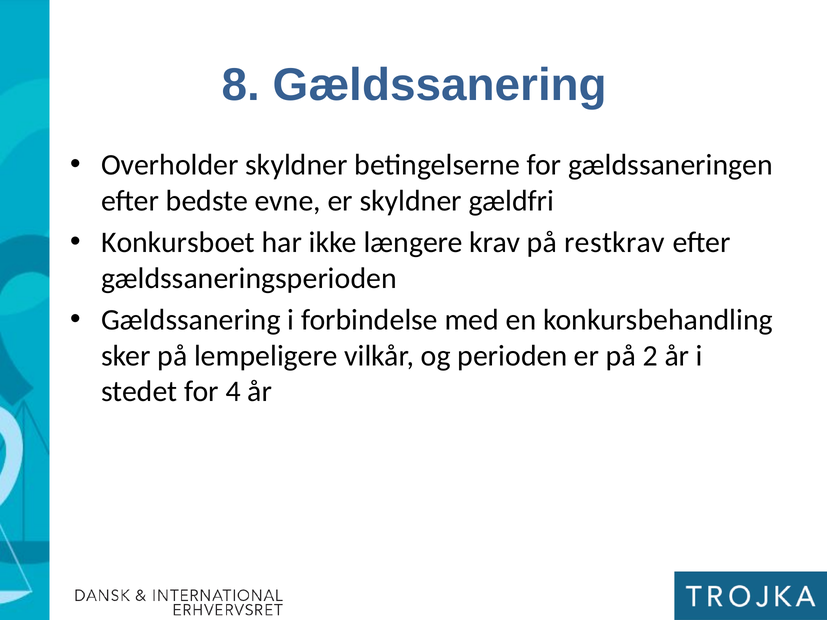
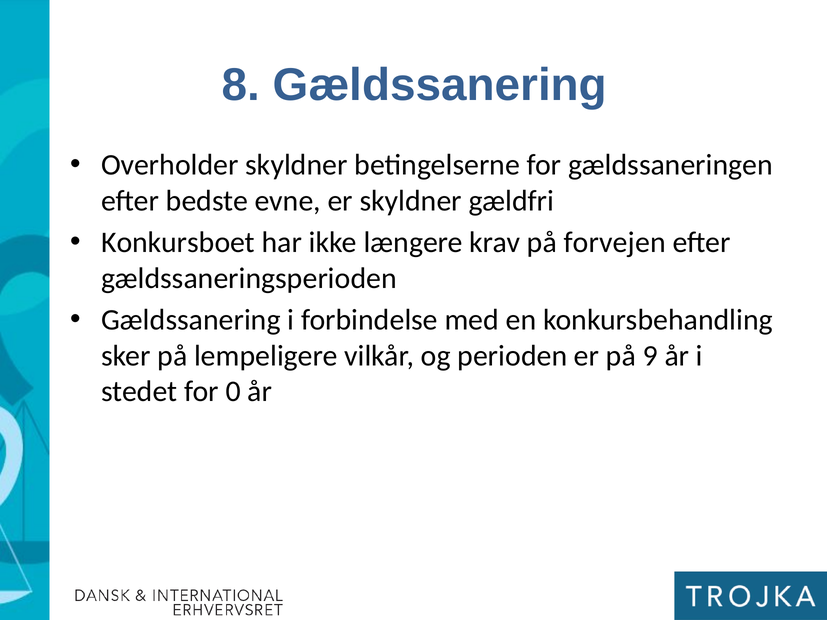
restkrav: restkrav -> forvejen
2: 2 -> 9
4: 4 -> 0
